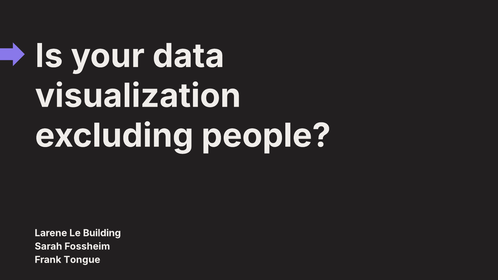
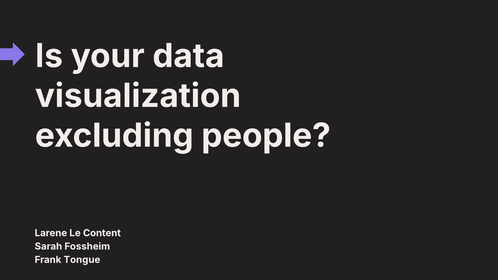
Building: Building -> Content
